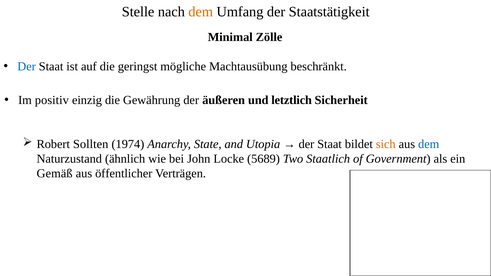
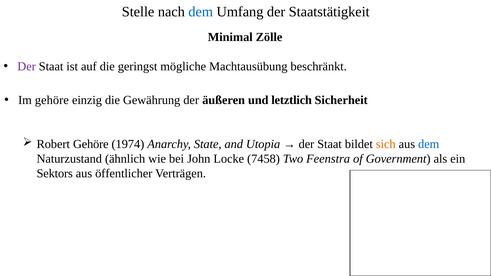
dem at (201, 12) colour: orange -> blue
Der at (27, 67) colour: blue -> purple
Im positiv: positiv -> gehöre
Robert Sollten: Sollten -> Gehöre
5689: 5689 -> 7458
Staatlich: Staatlich -> Feenstra
Gemäß: Gemäß -> Sektors
